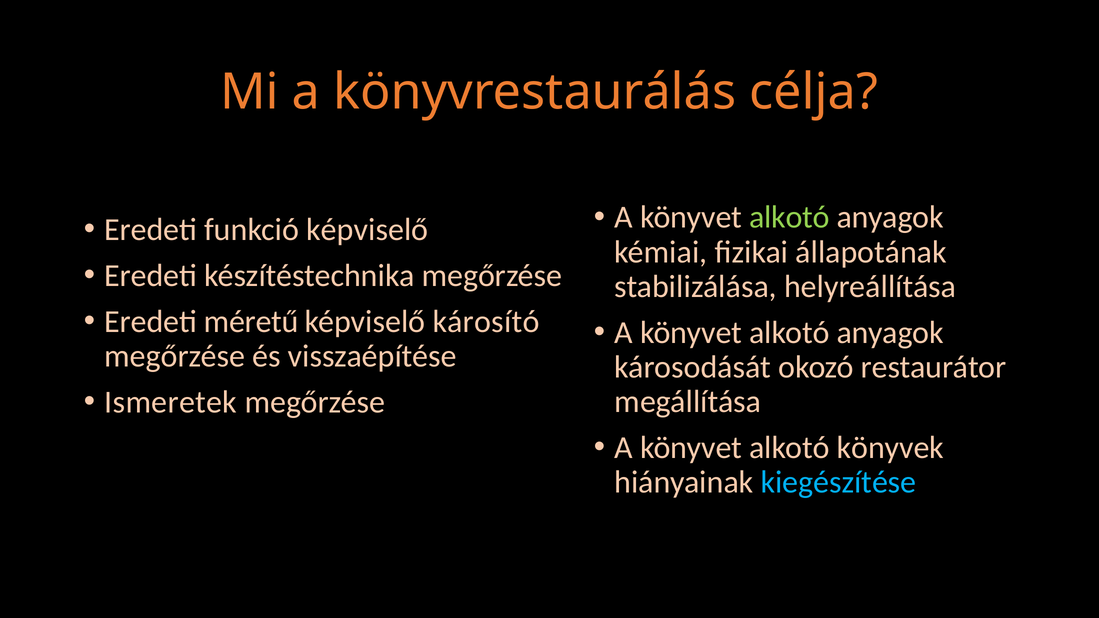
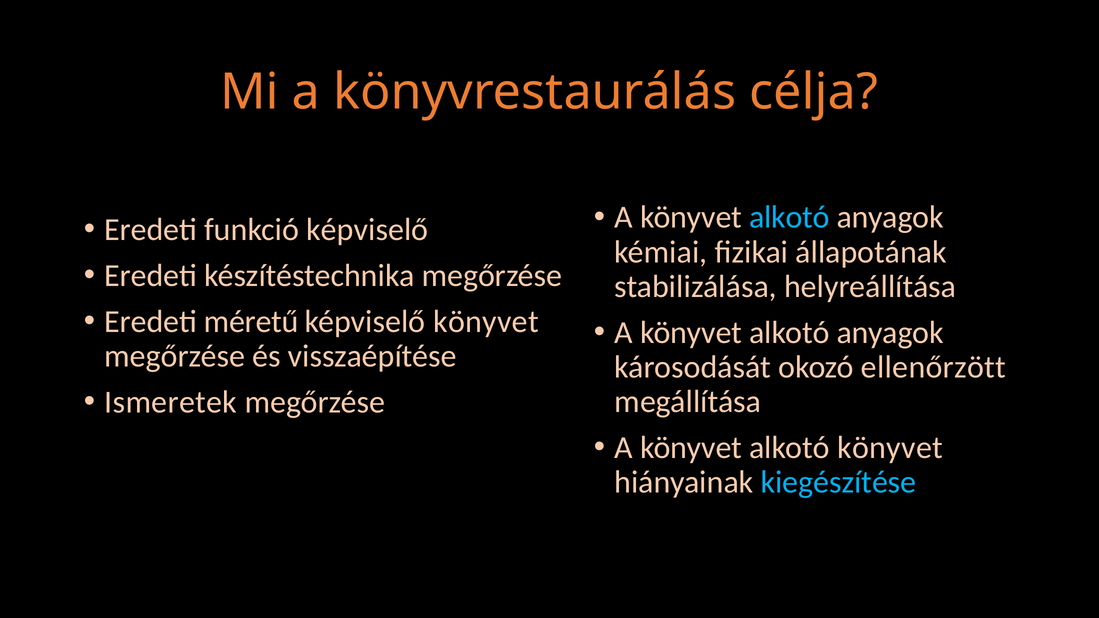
alkotó at (789, 217) colour: light green -> light blue
képviselő károsító: károsító -> könyvet
restaurátor: restaurátor -> ellenőrzött
alkotó könyvek: könyvek -> könyvet
